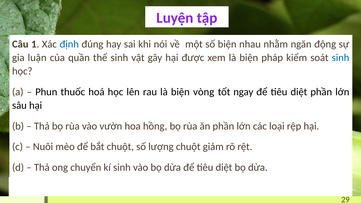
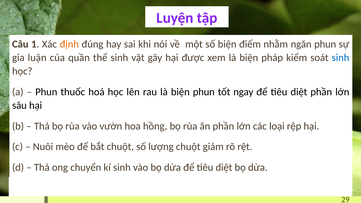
định colour: blue -> orange
biện nhau: nhau -> điểm
ngăn động: động -> phun
biện vòng: vòng -> phun
